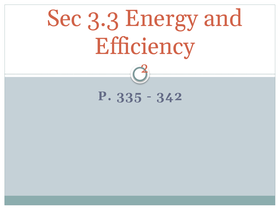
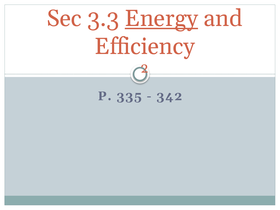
Energy underline: none -> present
